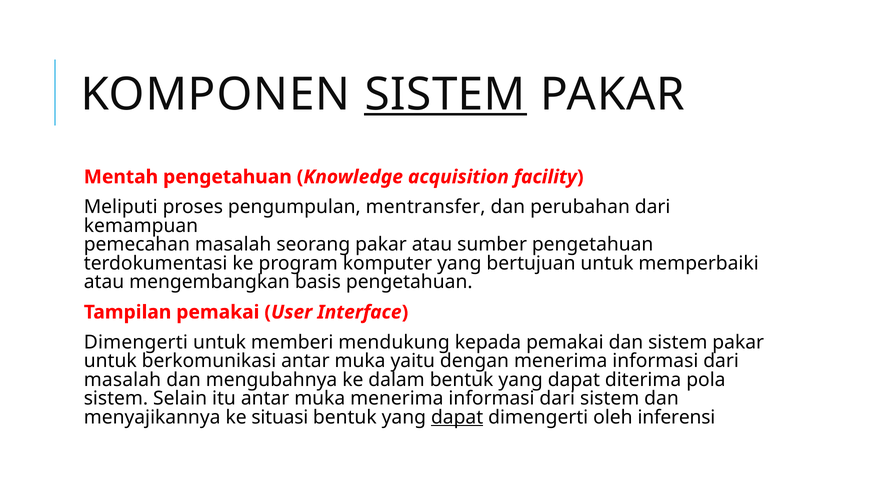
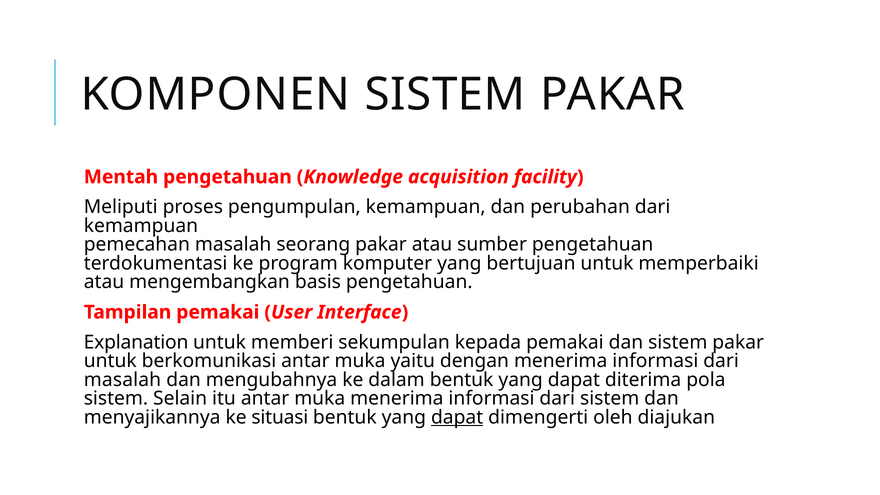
SISTEM at (445, 94) underline: present -> none
pengumpulan mentransfer: mentransfer -> kemampuan
Dimengerti at (136, 342): Dimengerti -> Explanation
mendukung: mendukung -> sekumpulan
inferensi: inferensi -> diajukan
